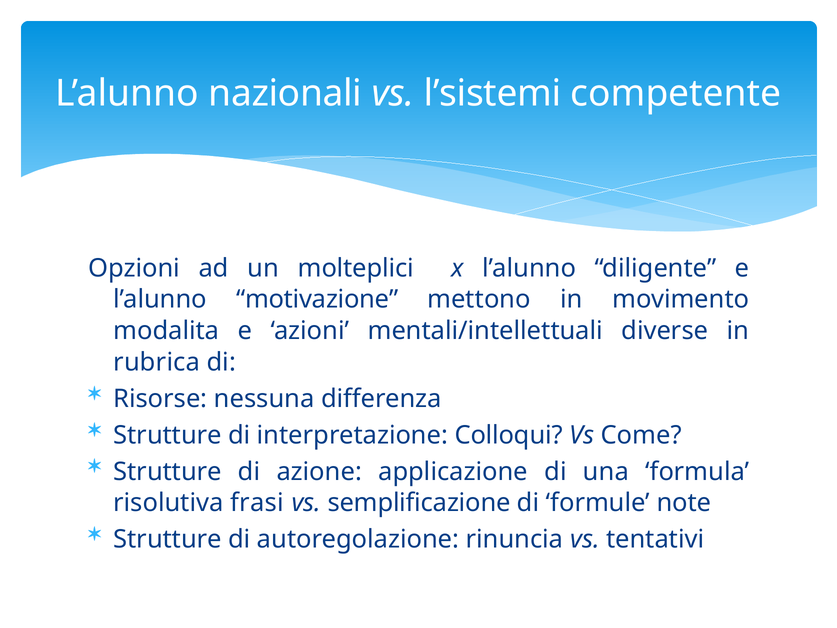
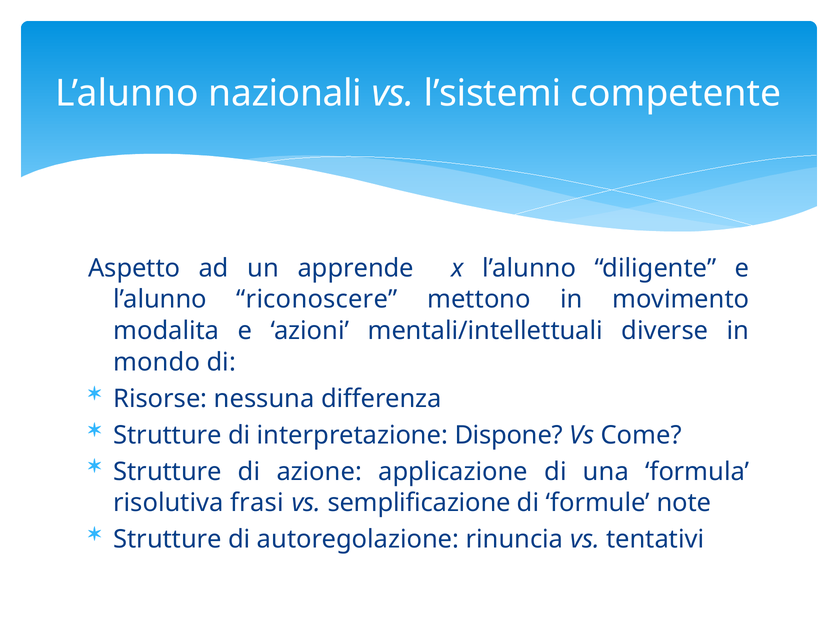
Opzioni: Opzioni -> Aspetto
molteplici: molteplici -> apprende
motivazione: motivazione -> riconoscere
rubrica: rubrica -> mondo
Colloqui: Colloqui -> Dispone
